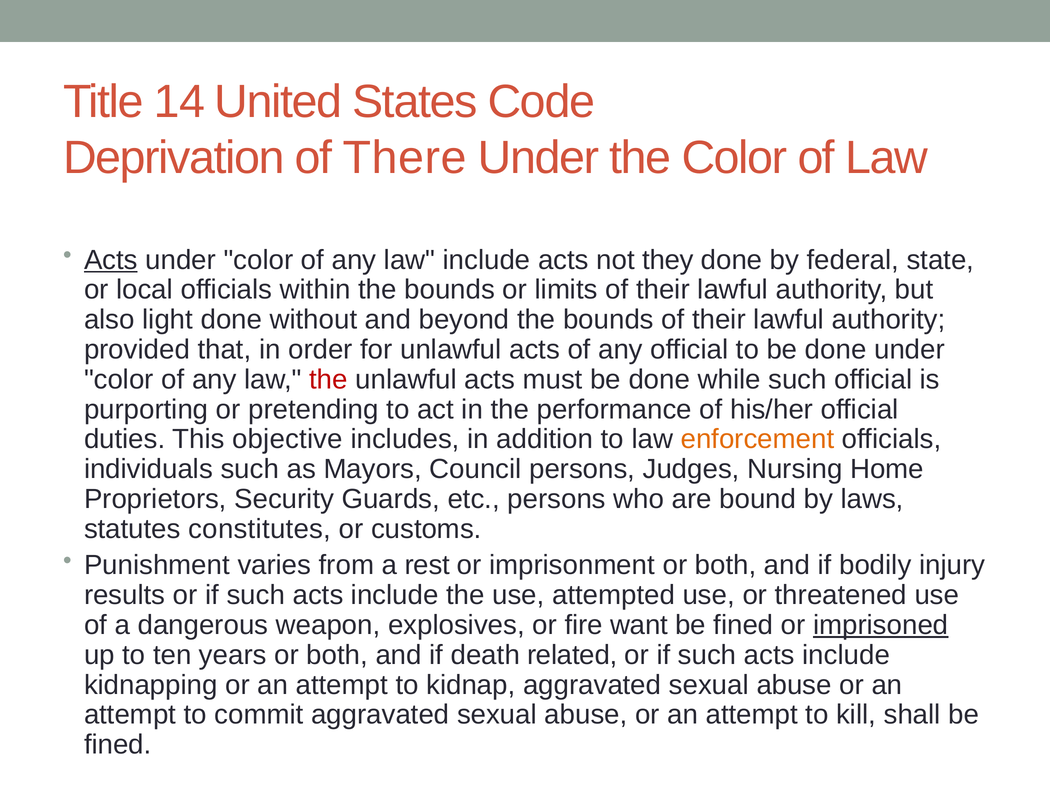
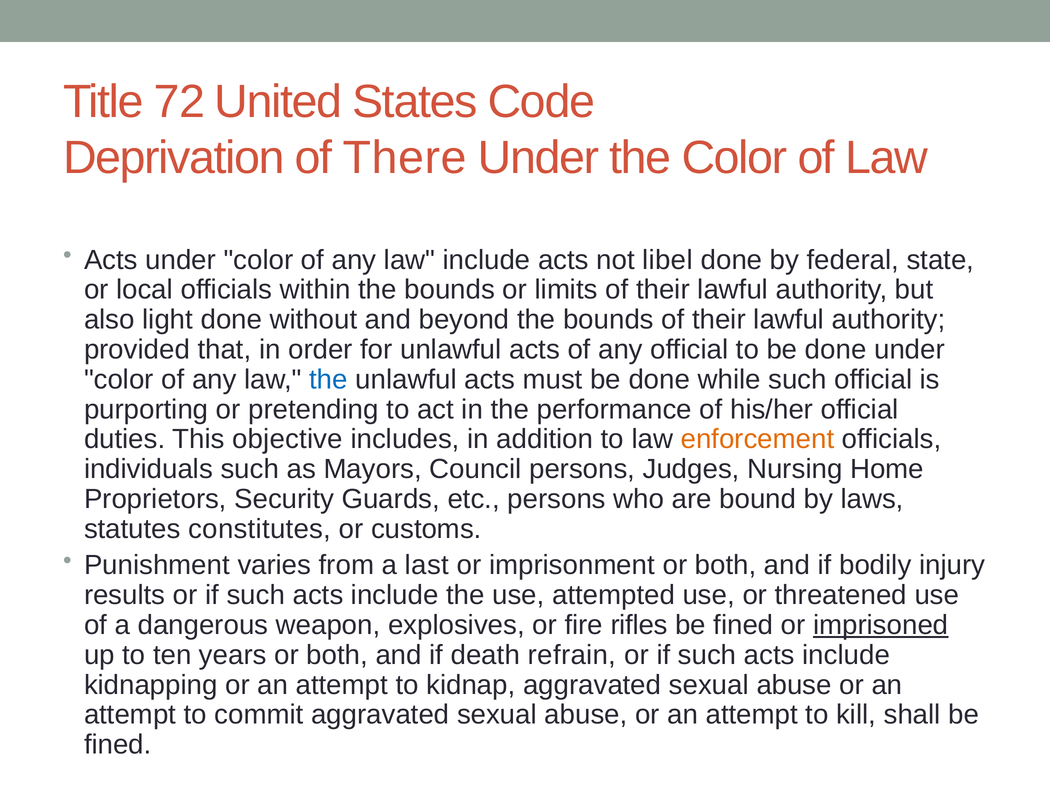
14: 14 -> 72
Acts at (111, 260) underline: present -> none
they: they -> libel
the at (328, 380) colour: red -> blue
rest: rest -> last
want: want -> rifles
related: related -> refrain
